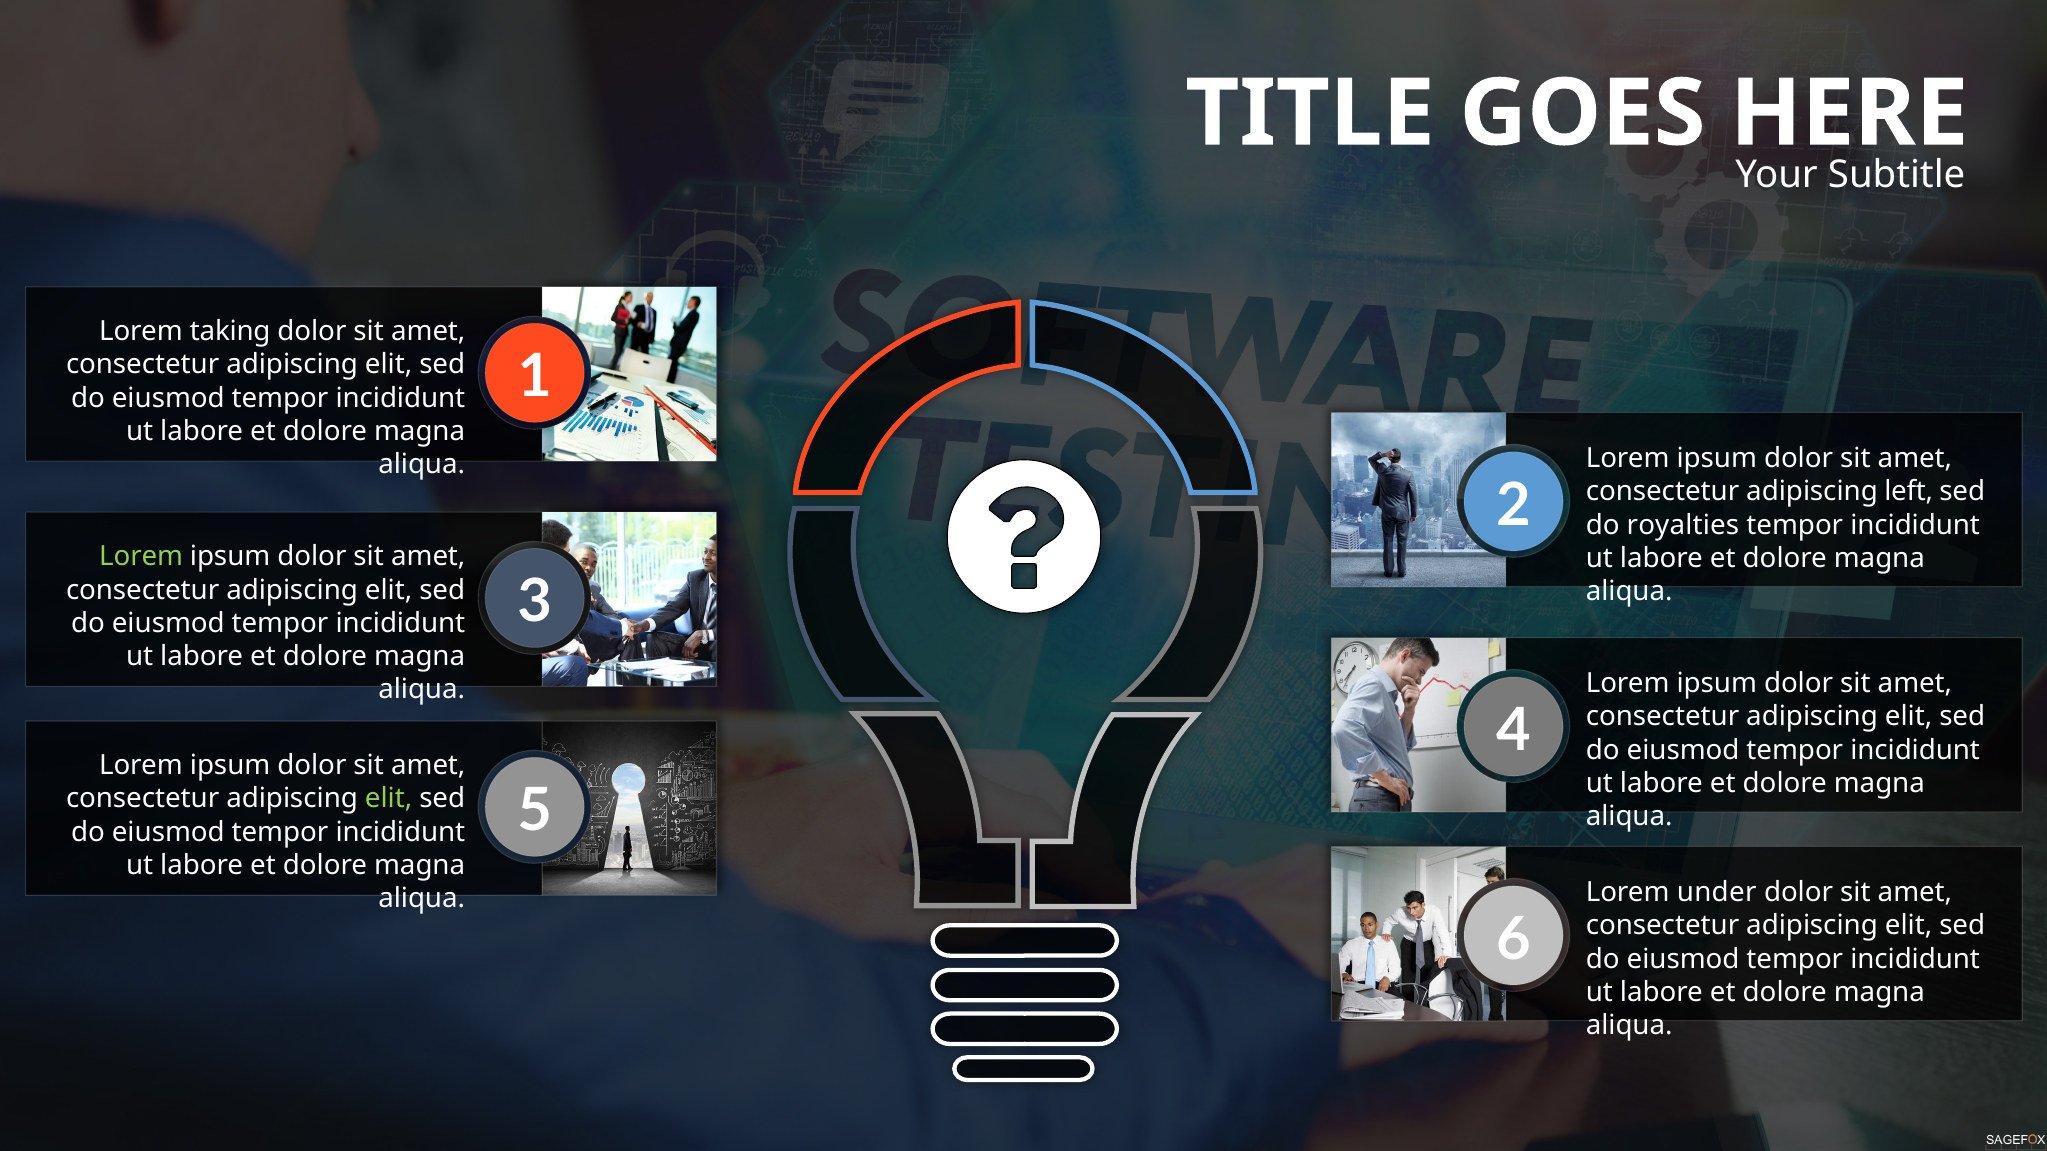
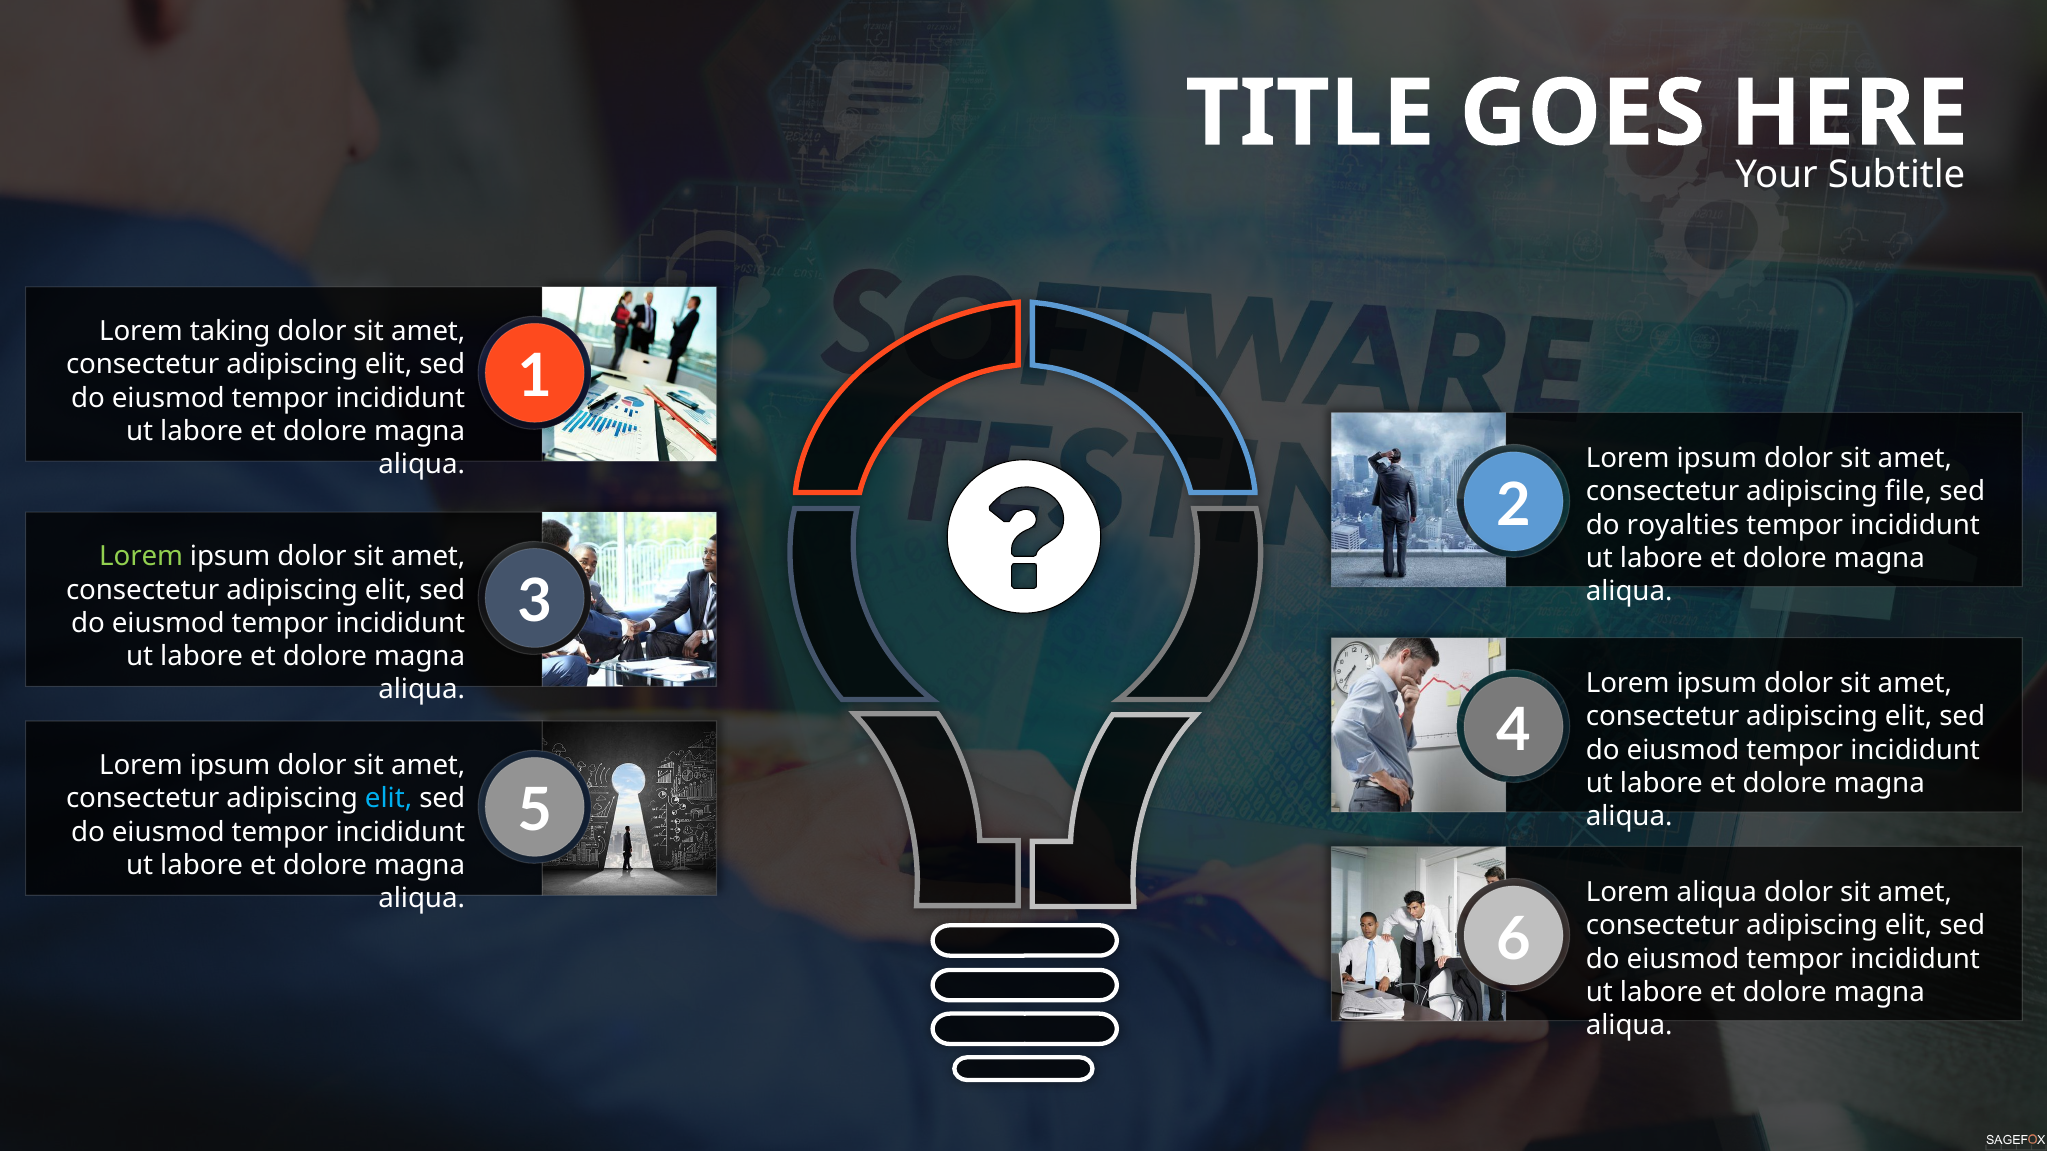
left: left -> file
elit at (389, 799) colour: light green -> light blue
Lorem under: under -> aliqua
